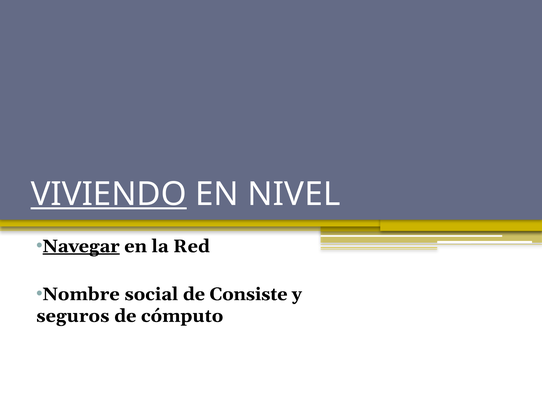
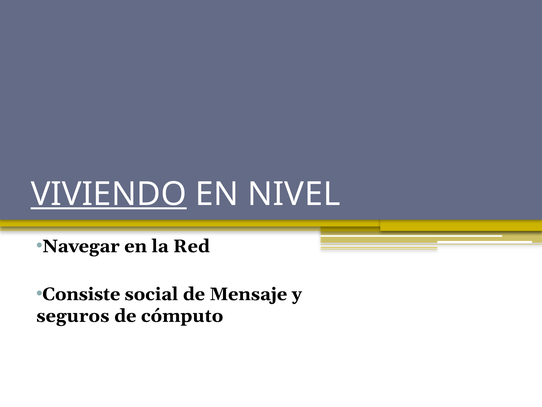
Navegar underline: present -> none
Nombre: Nombre -> Consiste
Consiste: Consiste -> Mensaje
